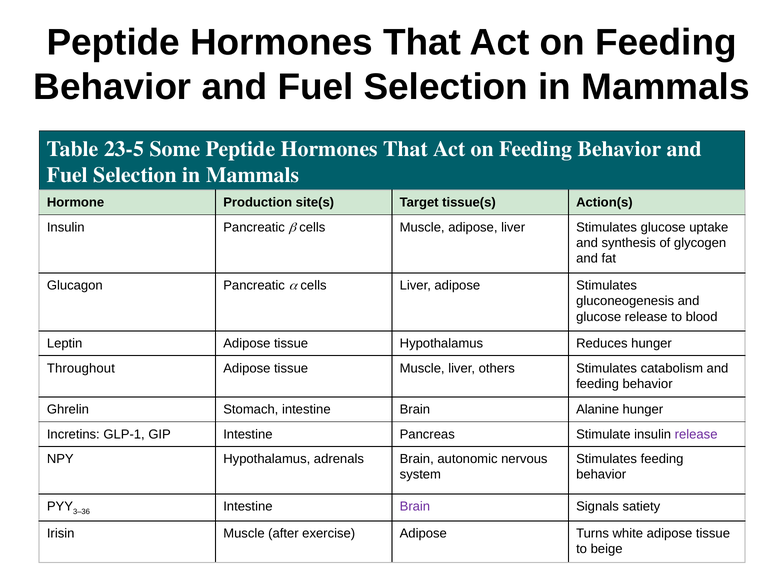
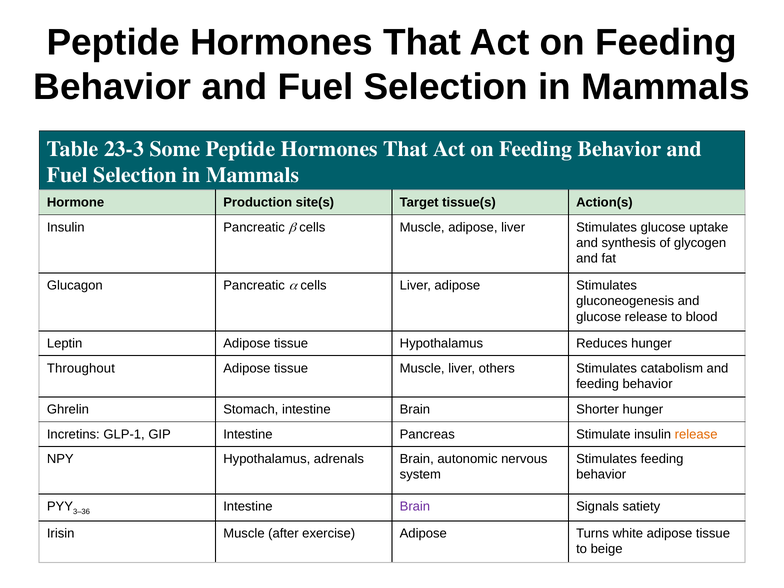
23-5: 23-5 -> 23-3
Alanine: Alanine -> Shorter
release at (696, 434) colour: purple -> orange
